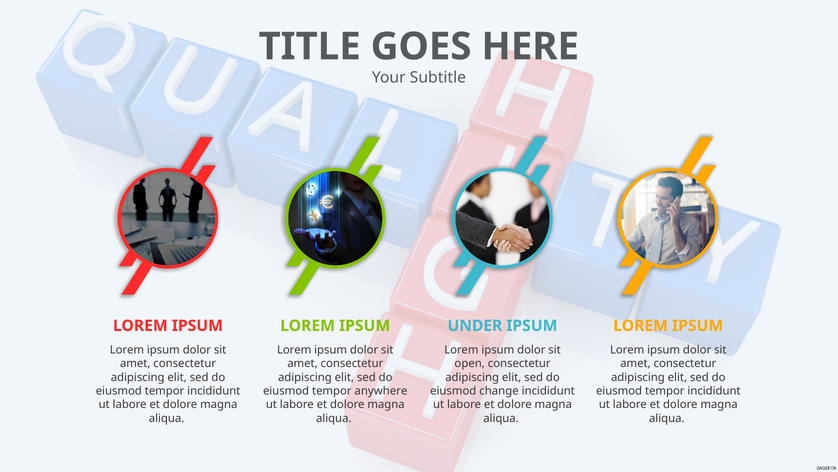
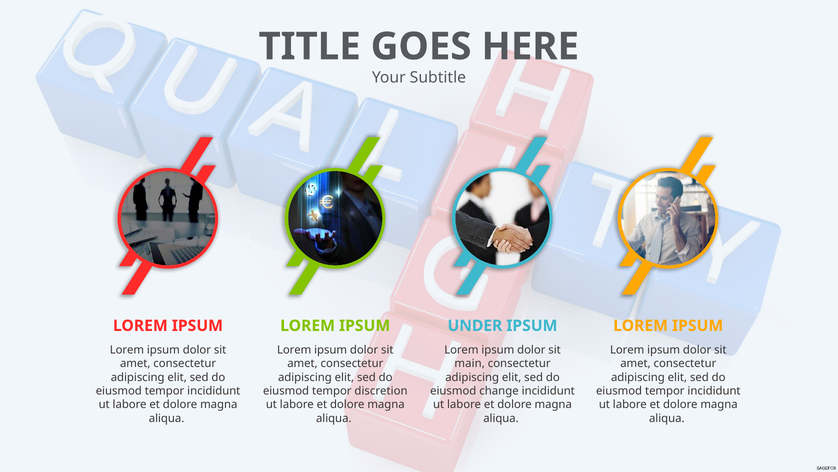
open: open -> main
anywhere: anywhere -> discretion
